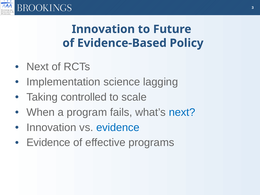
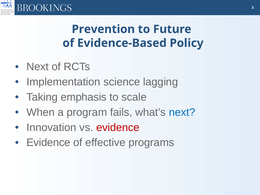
Innovation at (103, 29): Innovation -> Prevention
controlled: controlled -> emphasis
evidence at (118, 127) colour: blue -> red
